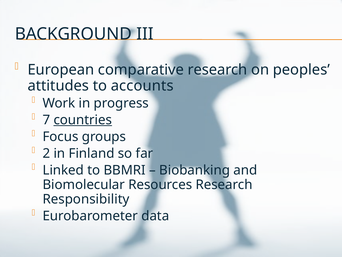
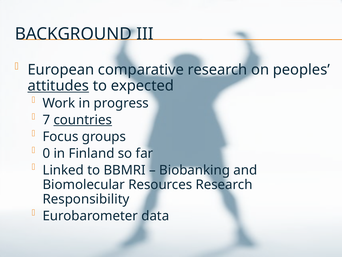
attitudes underline: none -> present
accounts: accounts -> expected
2: 2 -> 0
